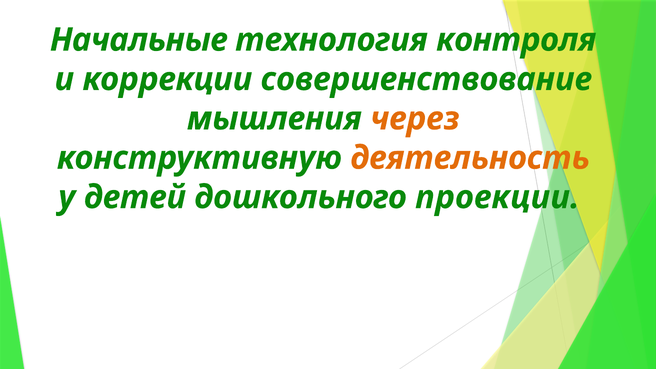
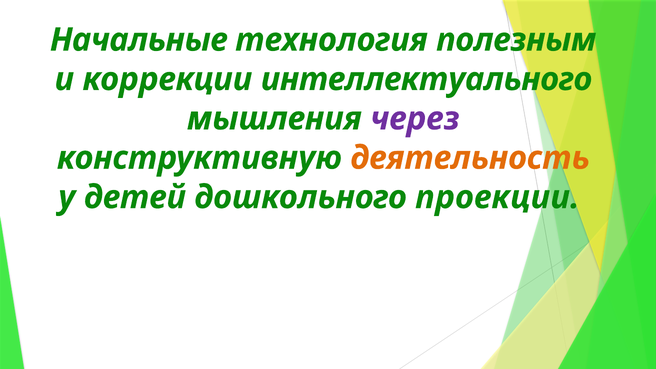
контроля: контроля -> полезным
совершенствование: совершенствование -> интеллектуального
через colour: orange -> purple
